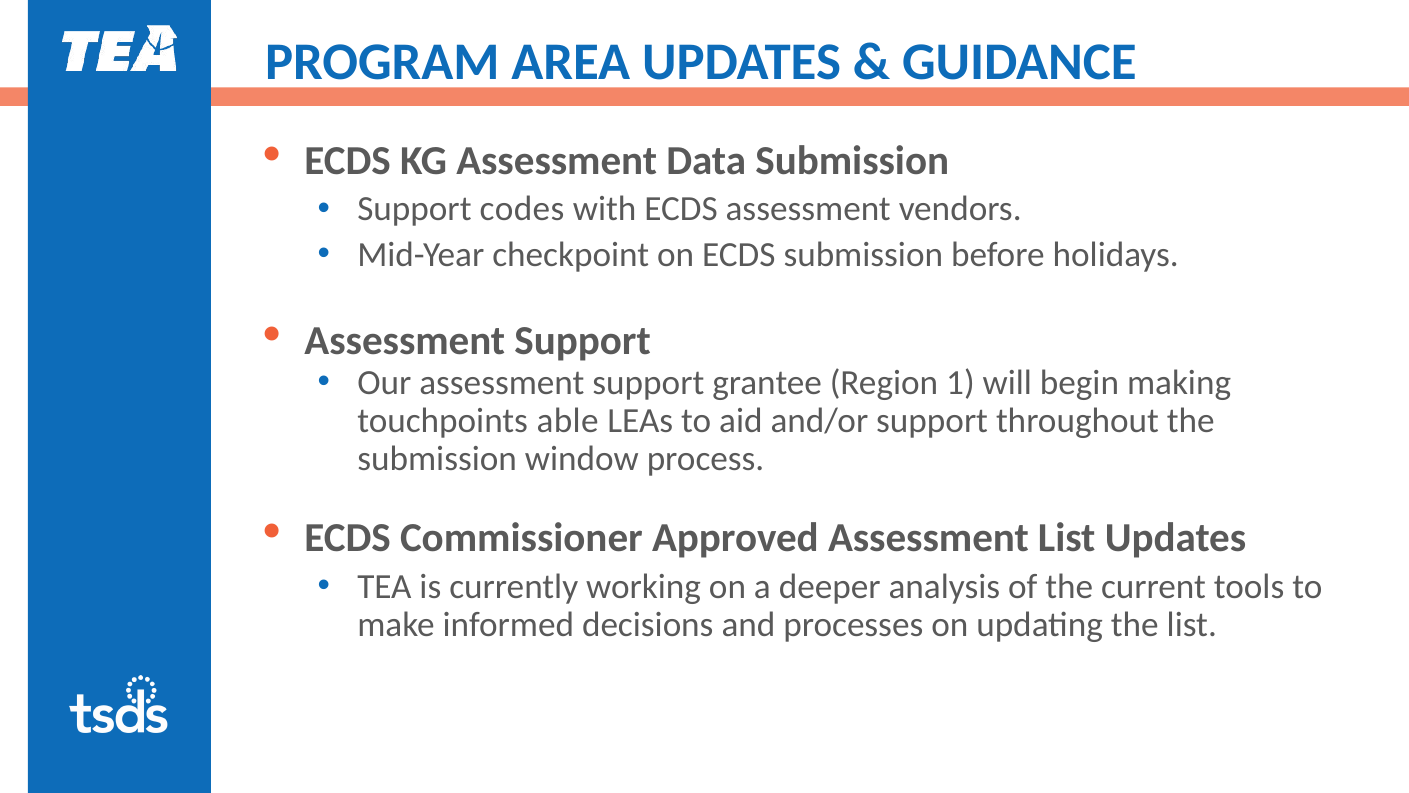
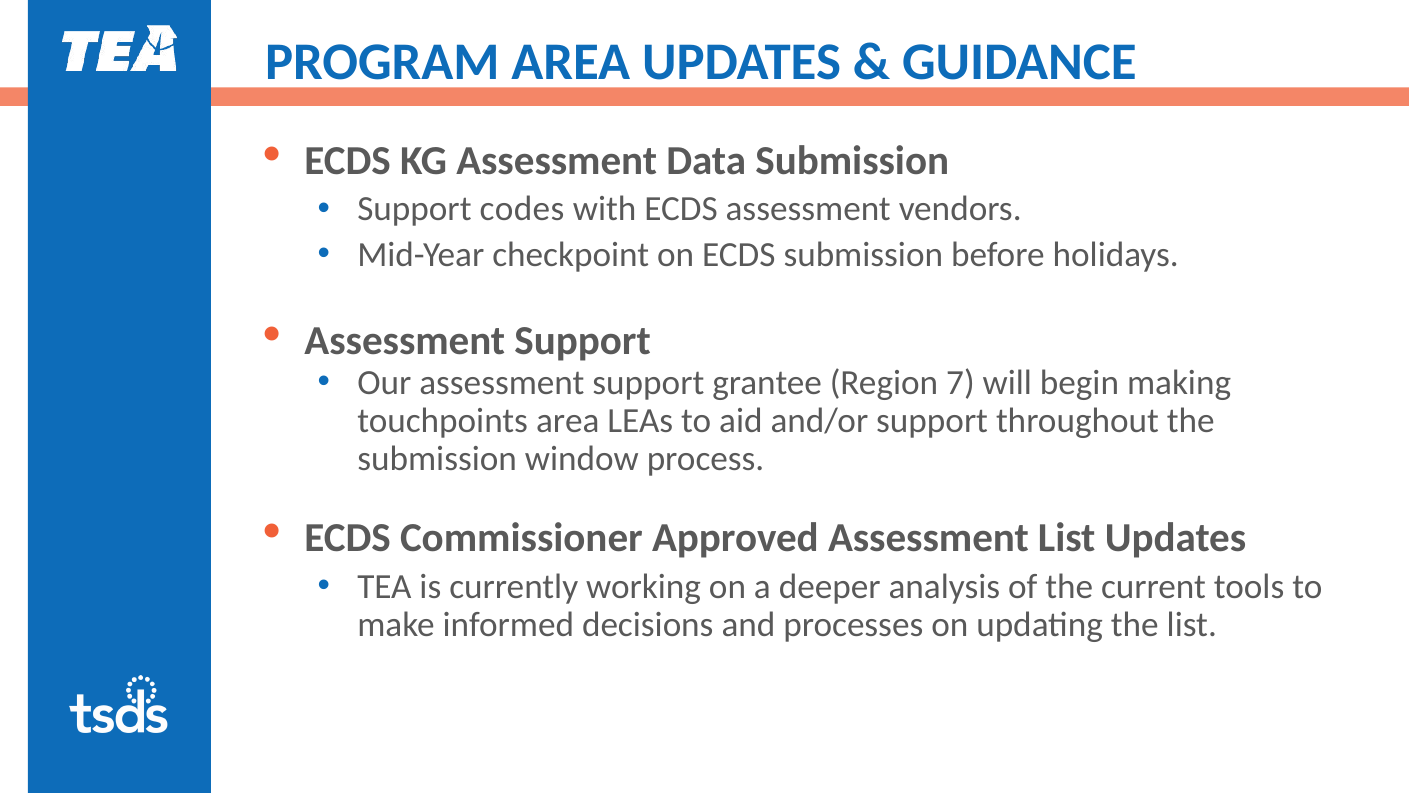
1: 1 -> 7
touchpoints able: able -> area
